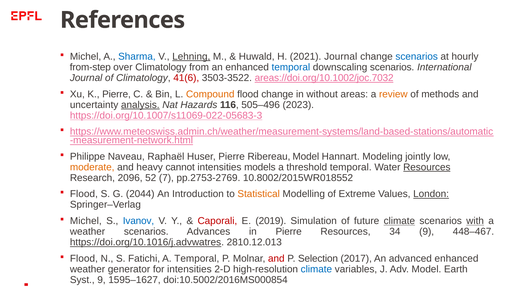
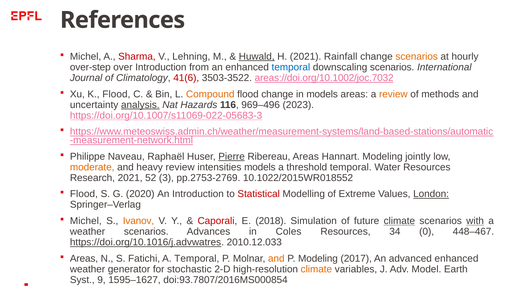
Sharma colour: blue -> red
Lehning underline: present -> none
Huwald underline: none -> present
2021 Journal: Journal -> Rainfall
scenarios at (417, 56) colour: blue -> orange
from‐step: from‐step -> over‐step
over Climatology: Climatology -> Introduction
K Pierre: Pierre -> Flood
in without: without -> models
505–496: 505–496 -> 969–496
Pierre at (232, 156) underline: none -> present
Ribereau Model: Model -> Areas
heavy cannot: cannot -> review
Resources at (427, 167) underline: present -> none
Research 2096: 2096 -> 2021
7: 7 -> 3
10.8002/2015WR018552: 10.8002/2015WR018552 -> 10.1022/2015WR018552
2044: 2044 -> 2020
Statistical colour: orange -> red
Ivanov colour: blue -> orange
2019: 2019 -> 2018
in Pierre: Pierre -> Coles
34 9: 9 -> 0
2810.12.013: 2810.12.013 -> 2010.12.033
Flood at (84, 258): Flood -> Areas
and at (276, 258) colour: red -> orange
P Selection: Selection -> Modeling
for intensities: intensities -> stochastic
climate at (316, 269) colour: blue -> orange
doi:10.5002/2016MS000854: doi:10.5002/2016MS000854 -> doi:93.7807/2016MS000854
